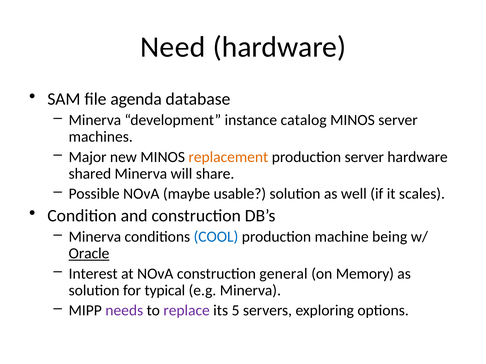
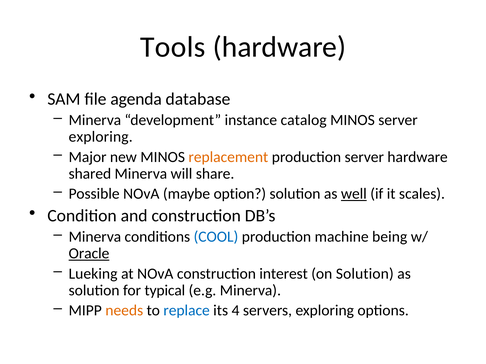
Need: Need -> Tools
machines at (101, 137): machines -> exploring
usable: usable -> option
well underline: none -> present
Interest: Interest -> Lueking
general: general -> interest
on Memory: Memory -> Solution
needs colour: purple -> orange
replace colour: purple -> blue
5: 5 -> 4
